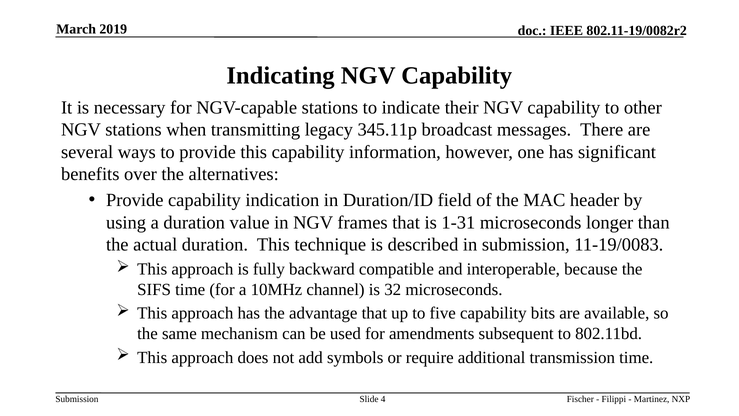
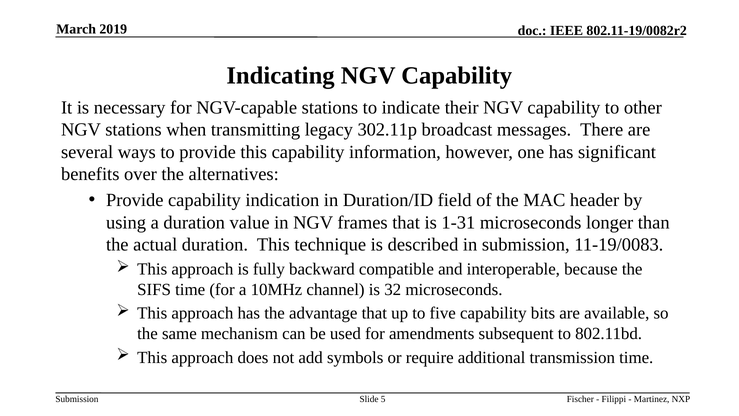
345.11p: 345.11p -> 302.11p
4: 4 -> 5
